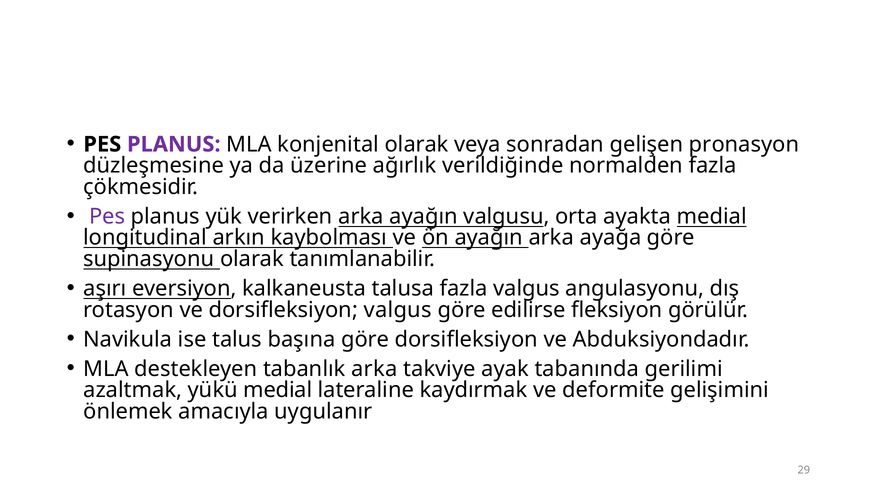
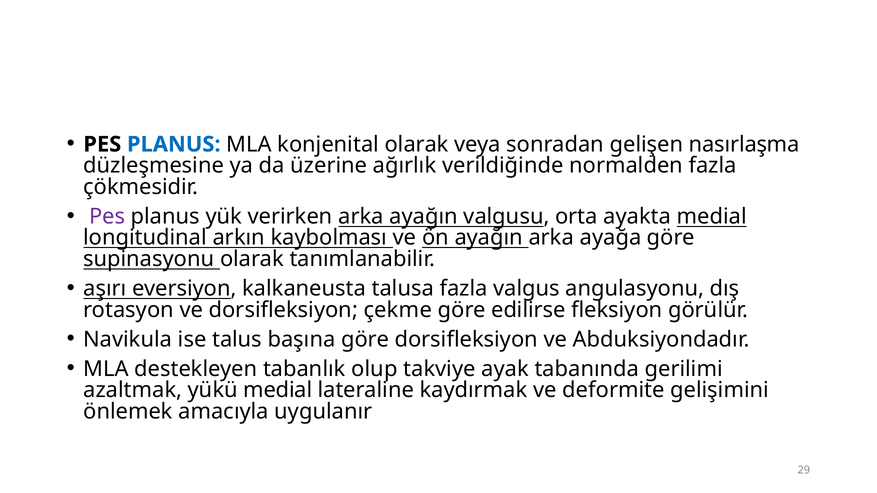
PLANUS at (174, 144) colour: purple -> blue
pronasyon: pronasyon -> nasırlaşma
dorsifleksiyon valgus: valgus -> çekme
tabanlık arka: arka -> olup
